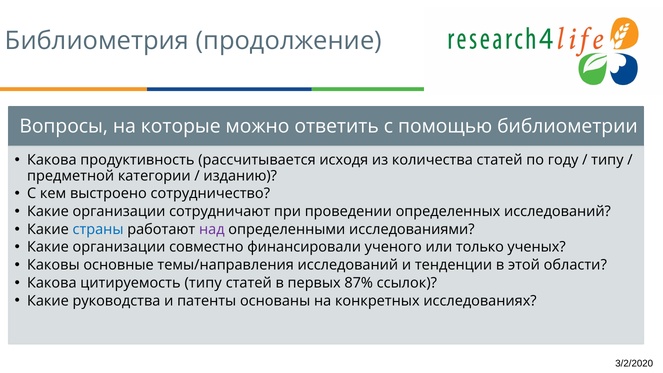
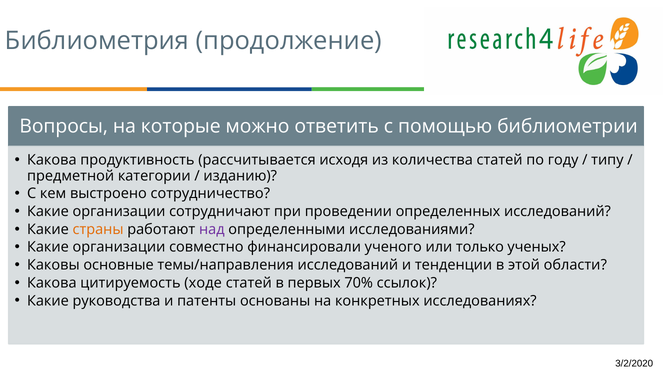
страны colour: blue -> orange
цитируемость типу: типу -> ходе
87%: 87% -> 70%
